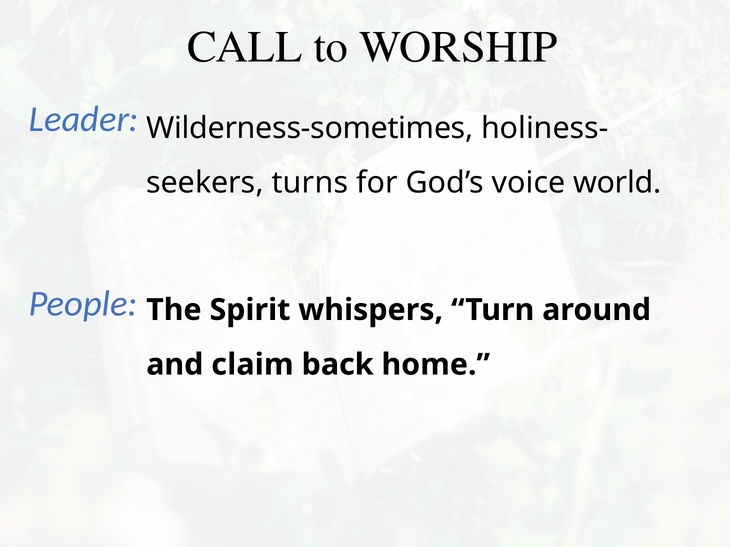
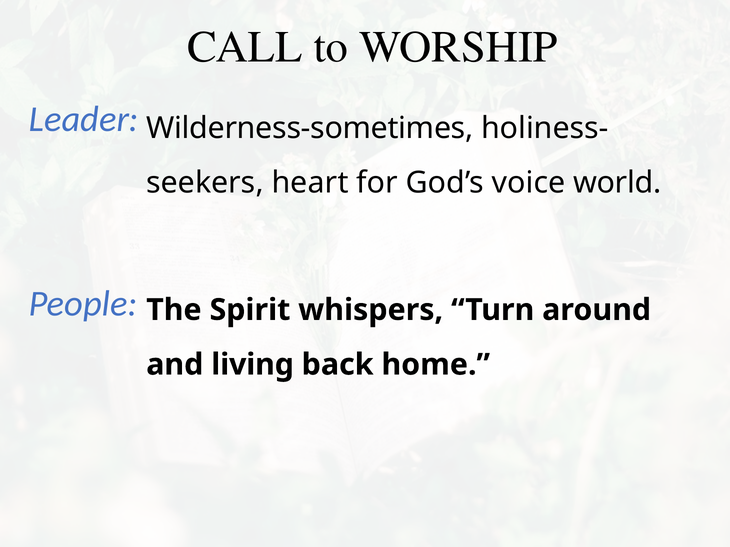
turns: turns -> heart
claim: claim -> living
